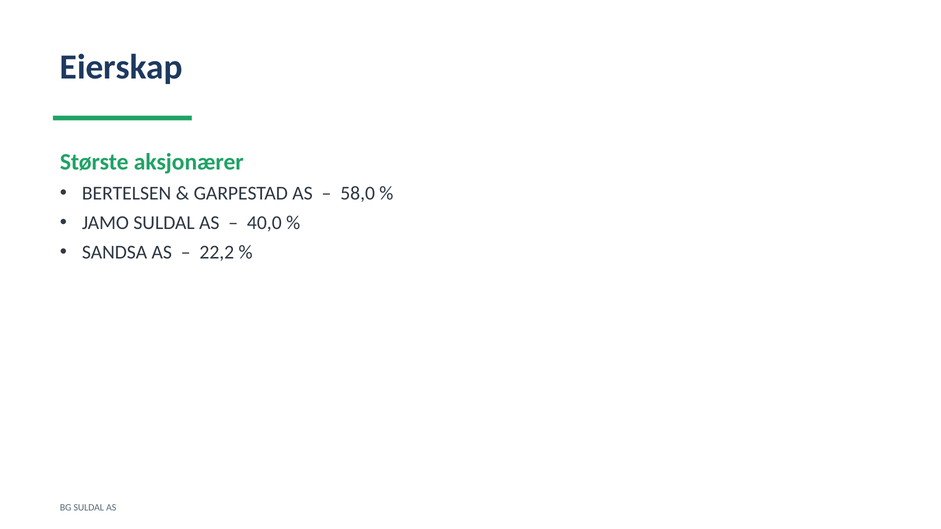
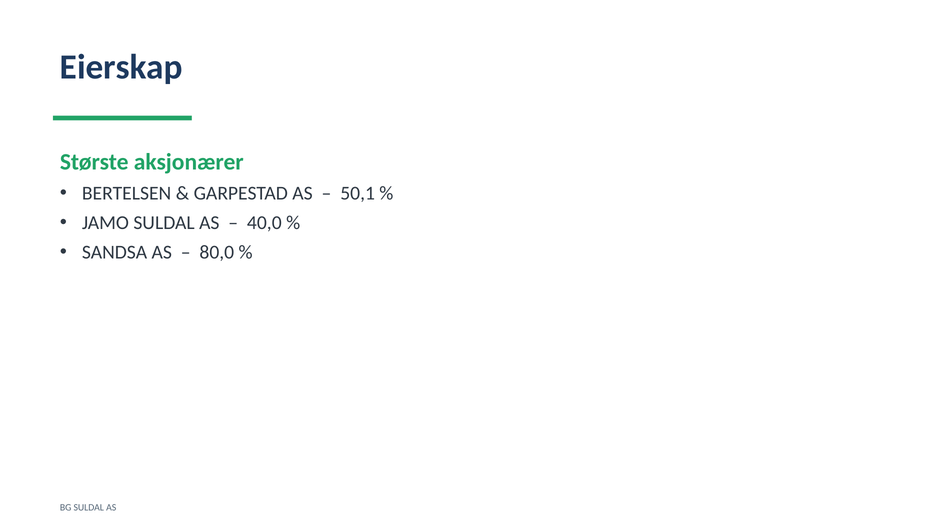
58,0: 58,0 -> 50,1
22,2: 22,2 -> 80,0
